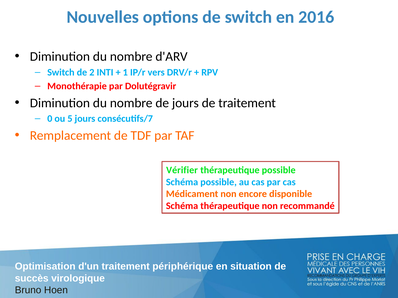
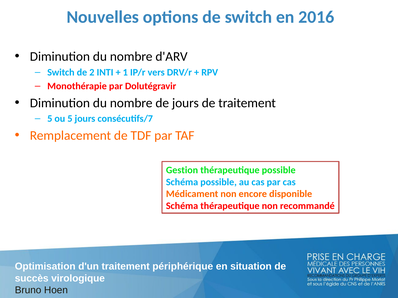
0 at (50, 119): 0 -> 5
Vérifier: Vérifier -> Gestion
